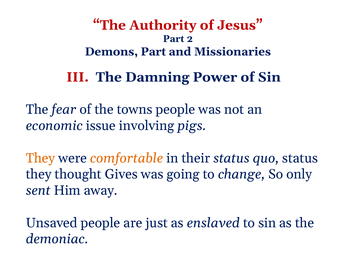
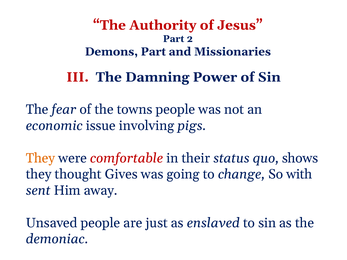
comfortable colour: orange -> red
quo status: status -> shows
only: only -> with
